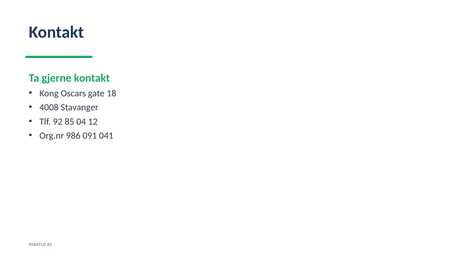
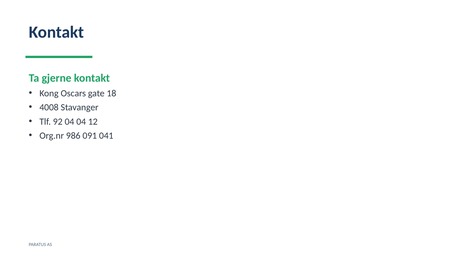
92 85: 85 -> 04
